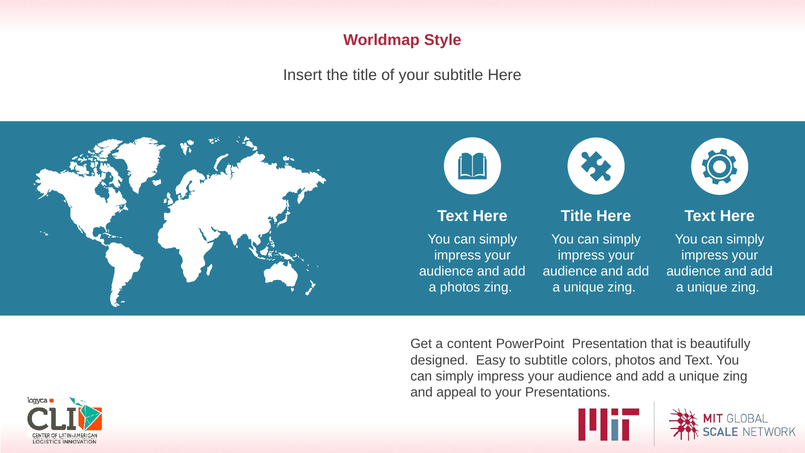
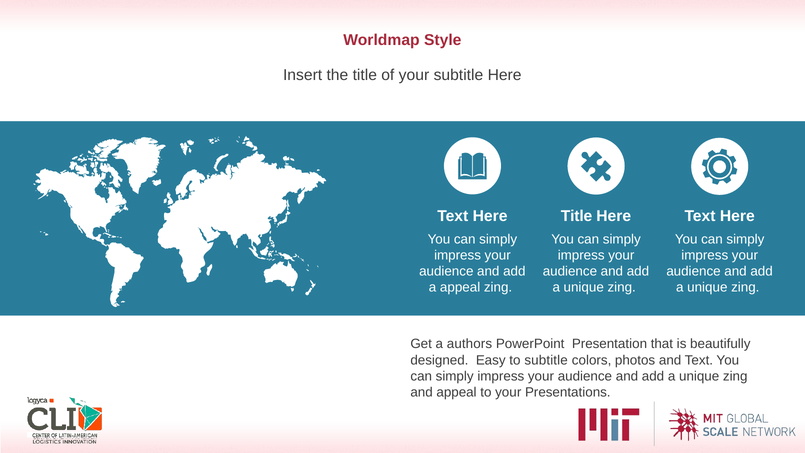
a photos: photos -> appeal
content: content -> authors
